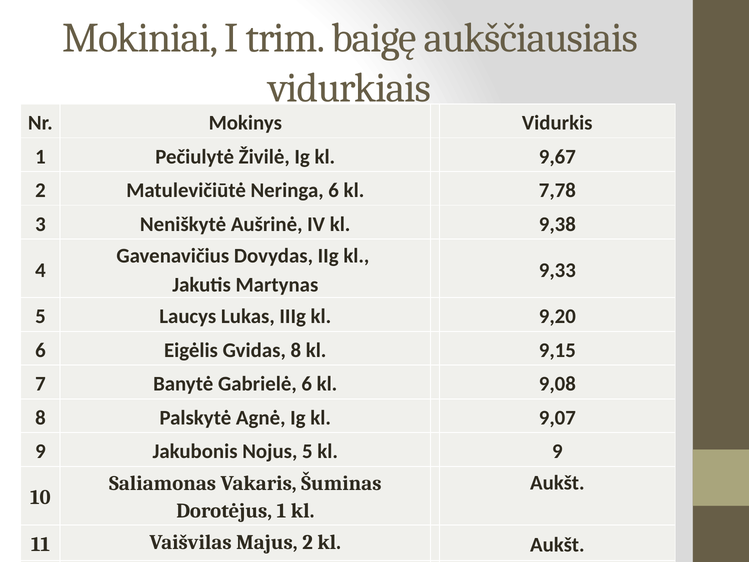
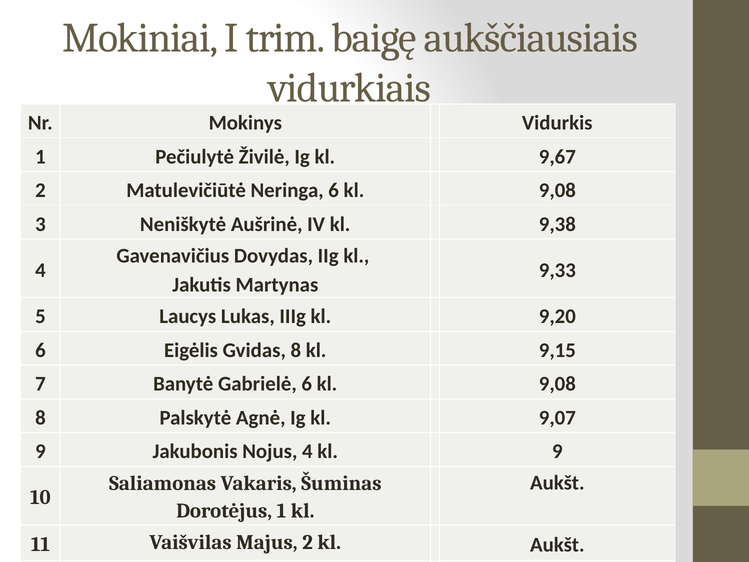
Neringa 6 kl 7,78: 7,78 -> 9,08
Nojus 5: 5 -> 4
